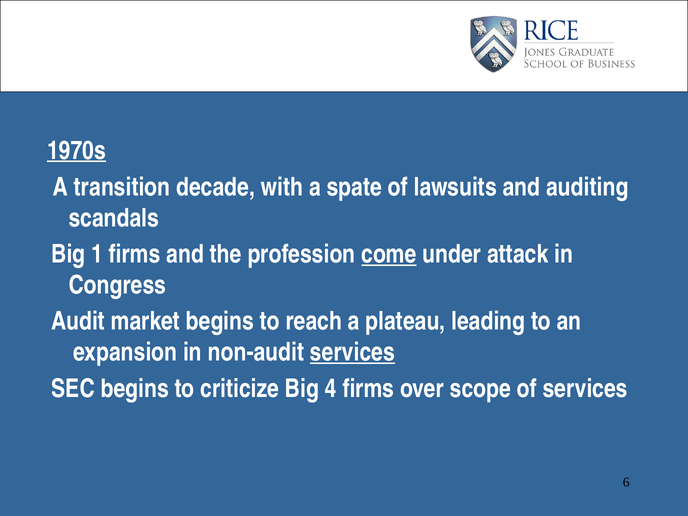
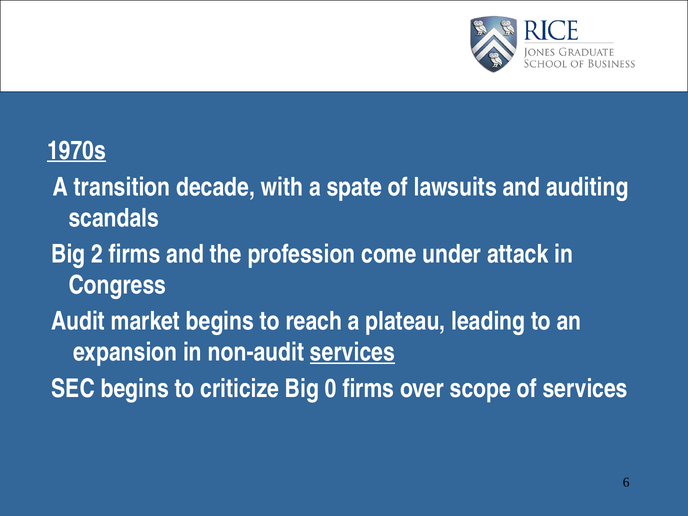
1: 1 -> 2
come underline: present -> none
4: 4 -> 0
